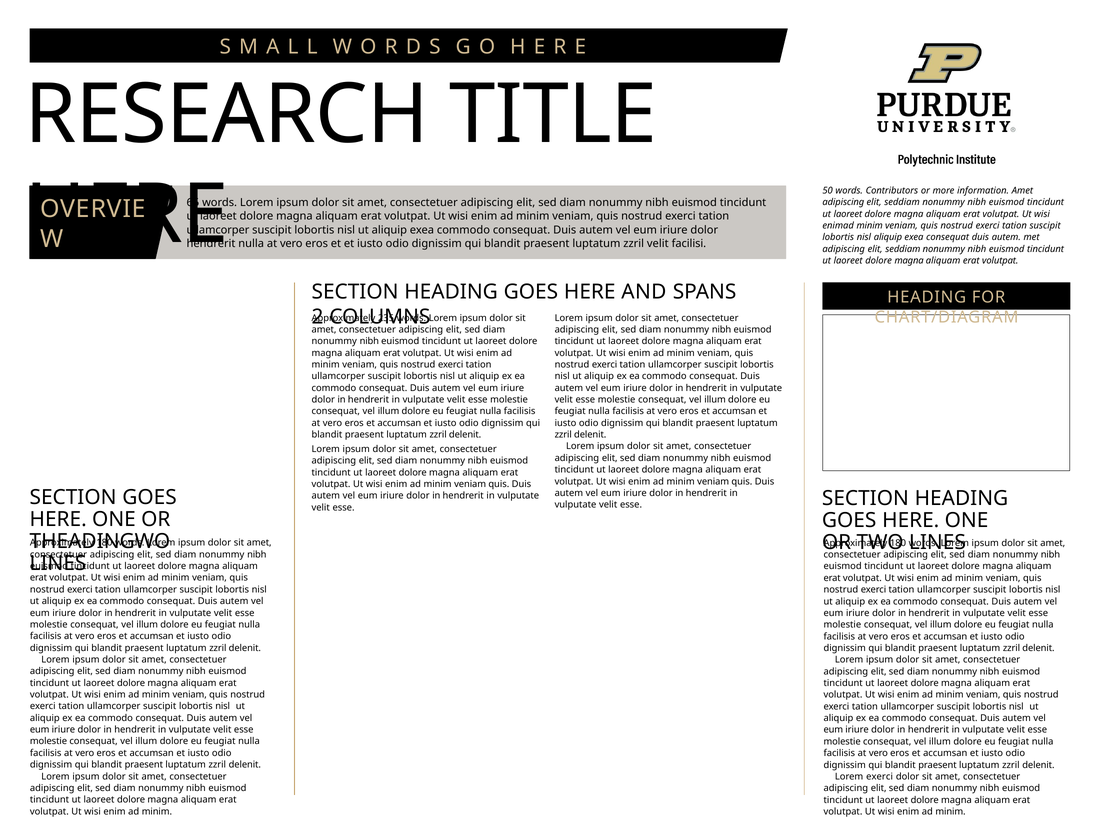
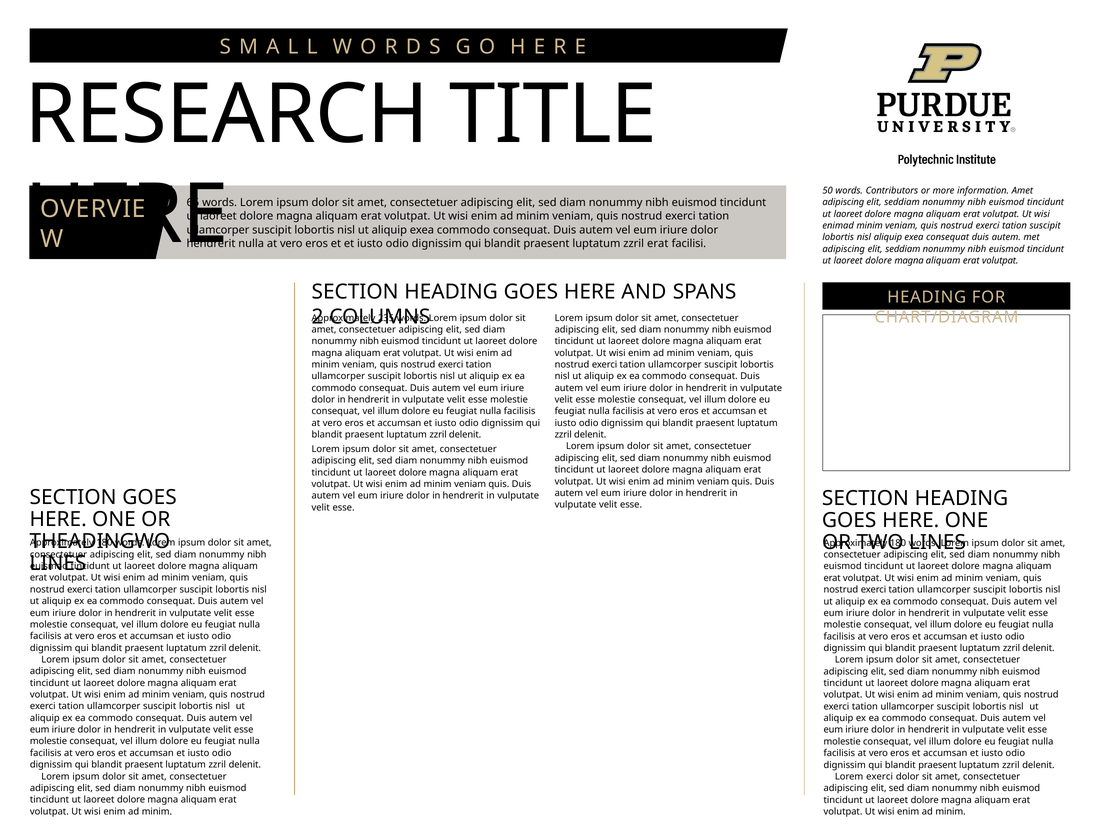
zzril velit: velit -> erat
